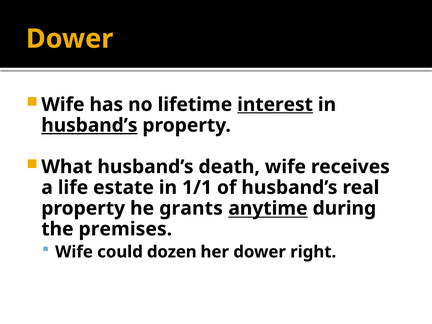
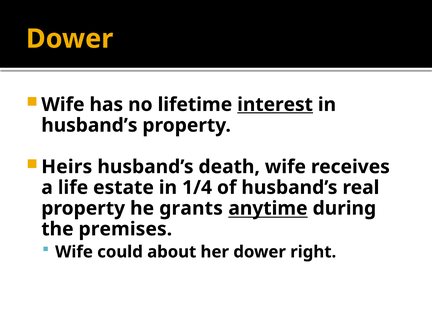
husband’s at (89, 125) underline: present -> none
What: What -> Heirs
1/1: 1/1 -> 1/4
dozen: dozen -> about
